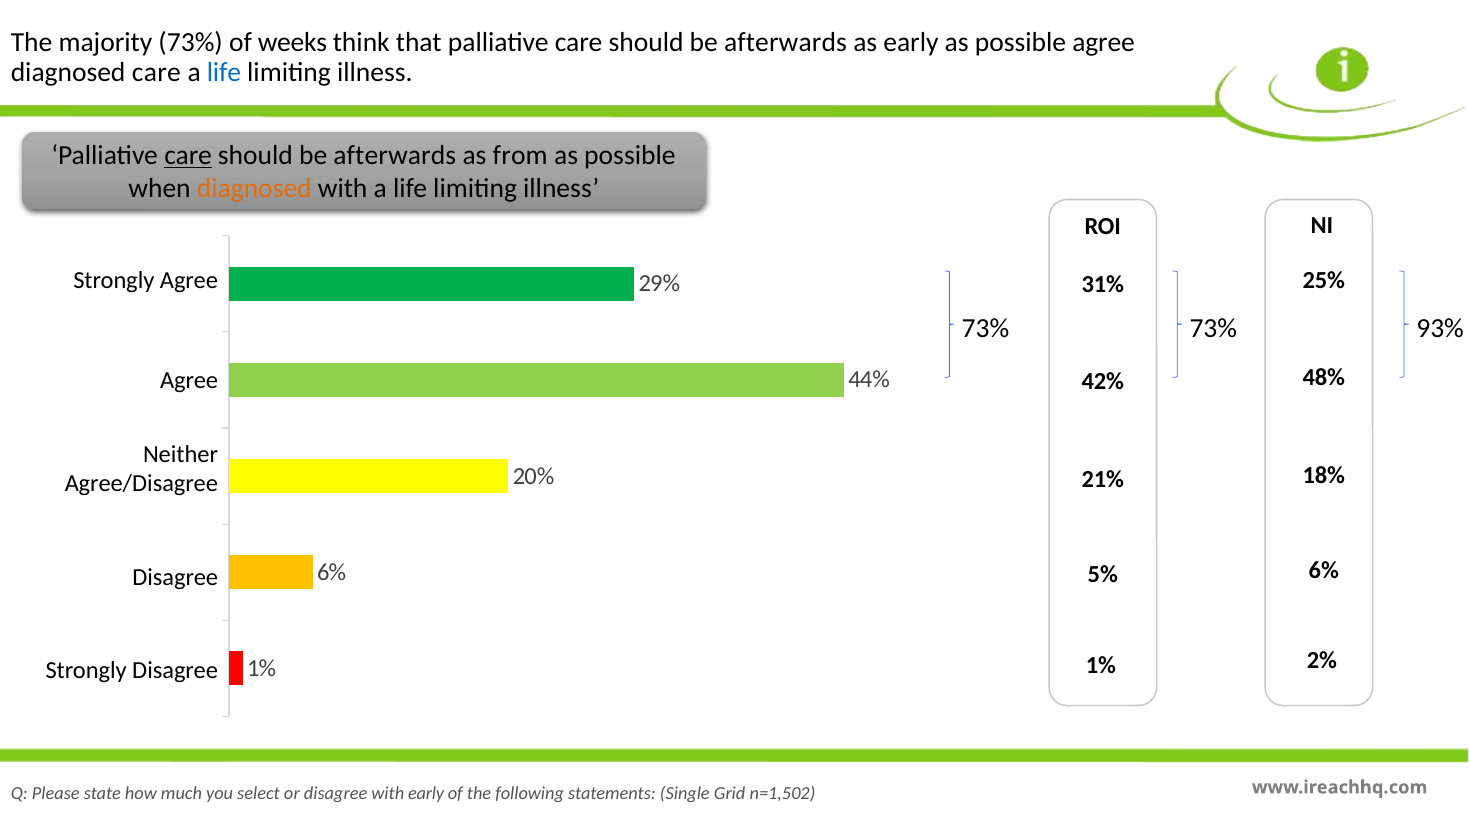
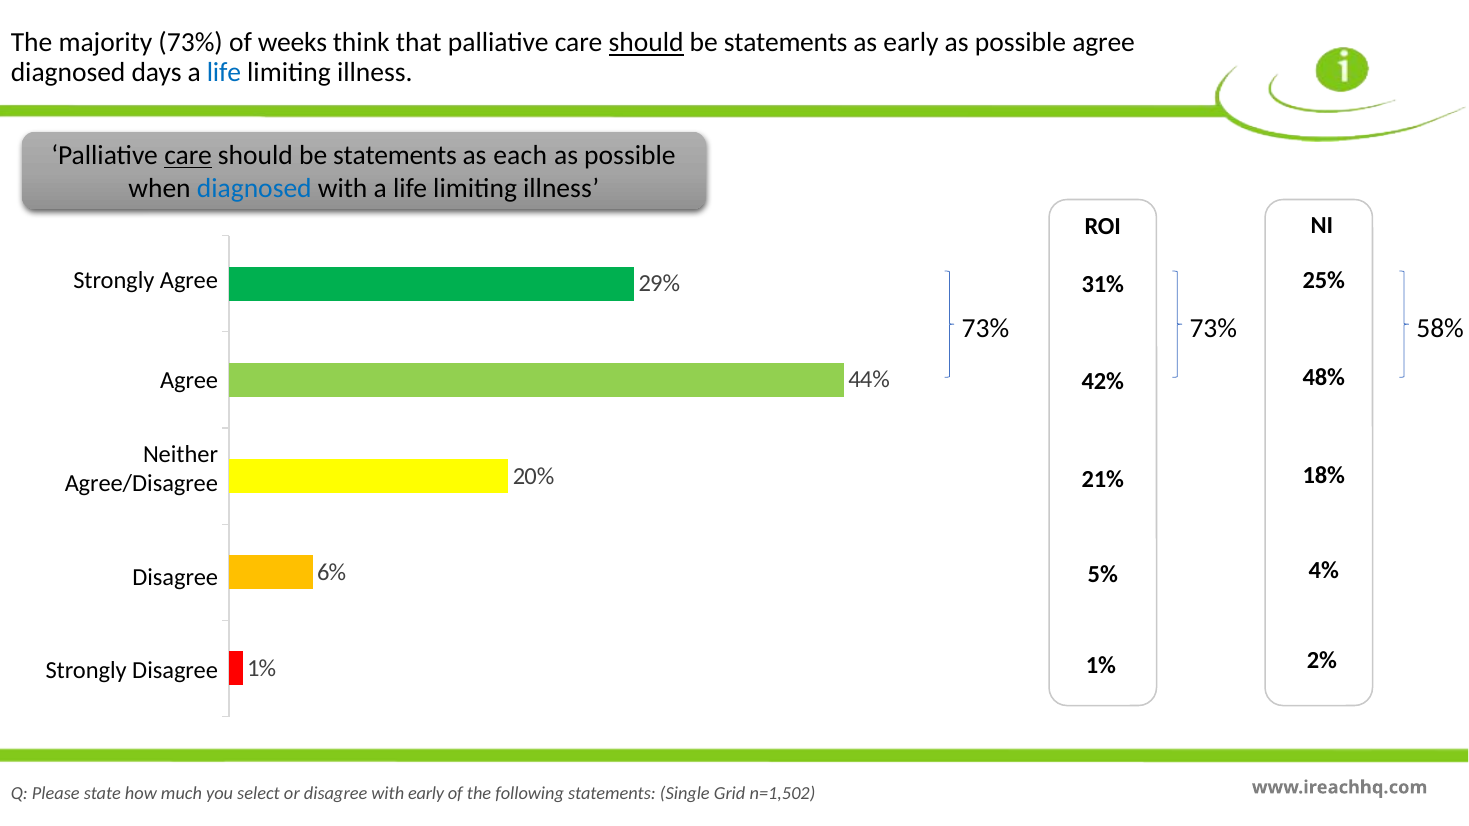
should at (646, 43) underline: none -> present
afterwards at (785, 43): afterwards -> statements
diagnosed care: care -> days
afterwards at (395, 156): afterwards -> statements
from: from -> each
diagnosed at (254, 189) colour: orange -> blue
93%: 93% -> 58%
6% at (1324, 570): 6% -> 4%
